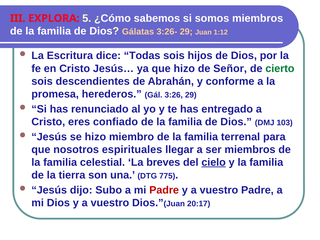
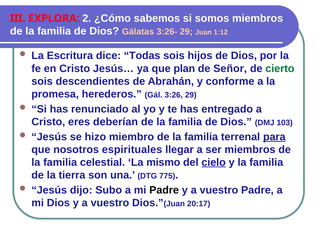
5: 5 -> 2
que hizo: hizo -> plan
confiado: confiado -> deberían
para underline: none -> present
breves: breves -> mismo
Padre at (164, 190) colour: red -> black
